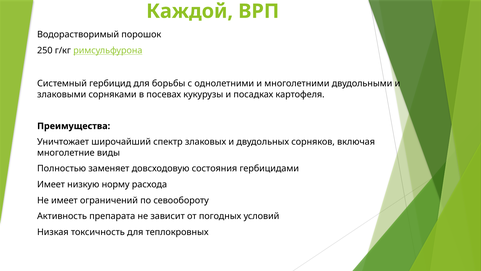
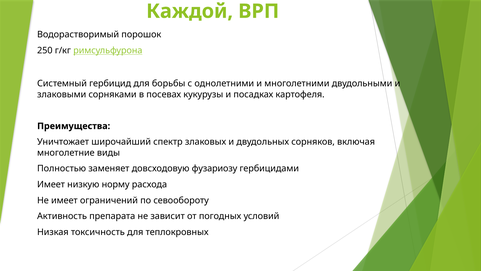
состояния: состояния -> фузариозу
